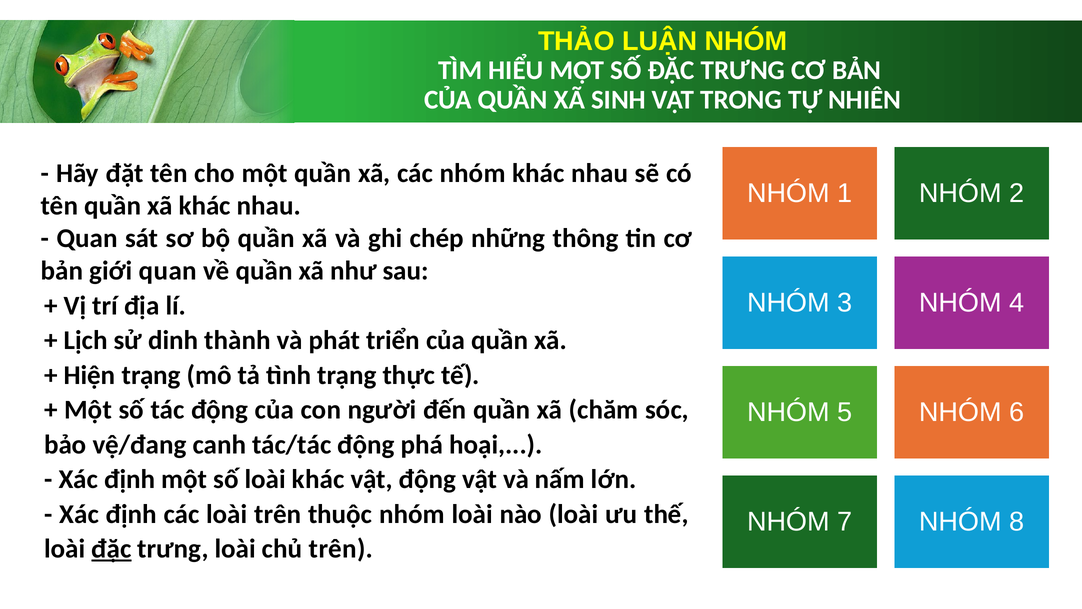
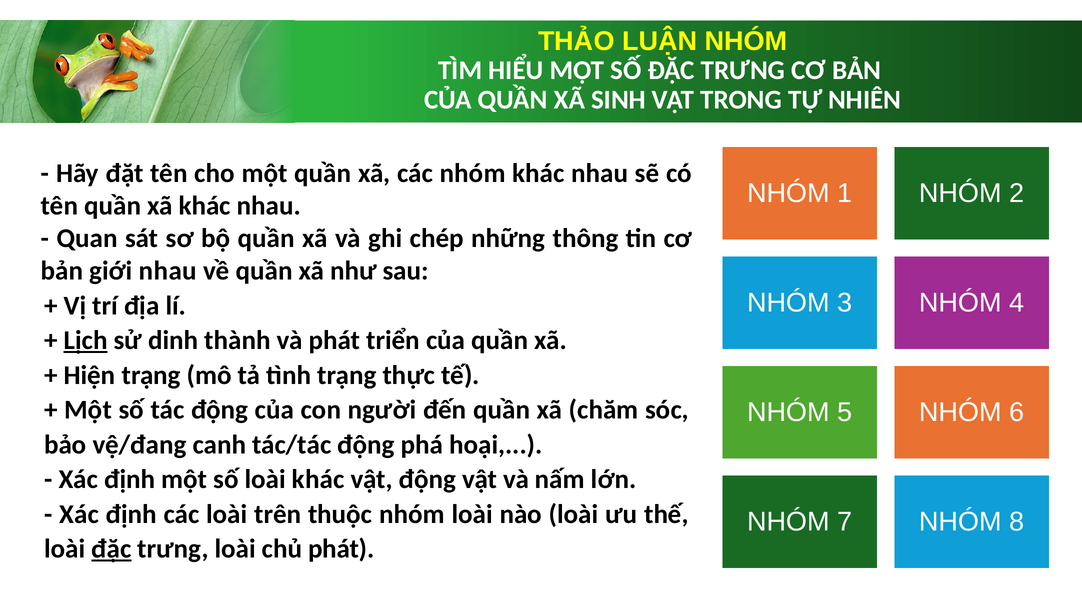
giới quan: quan -> nhau
Lịch underline: none -> present
chủ trên: trên -> phát
